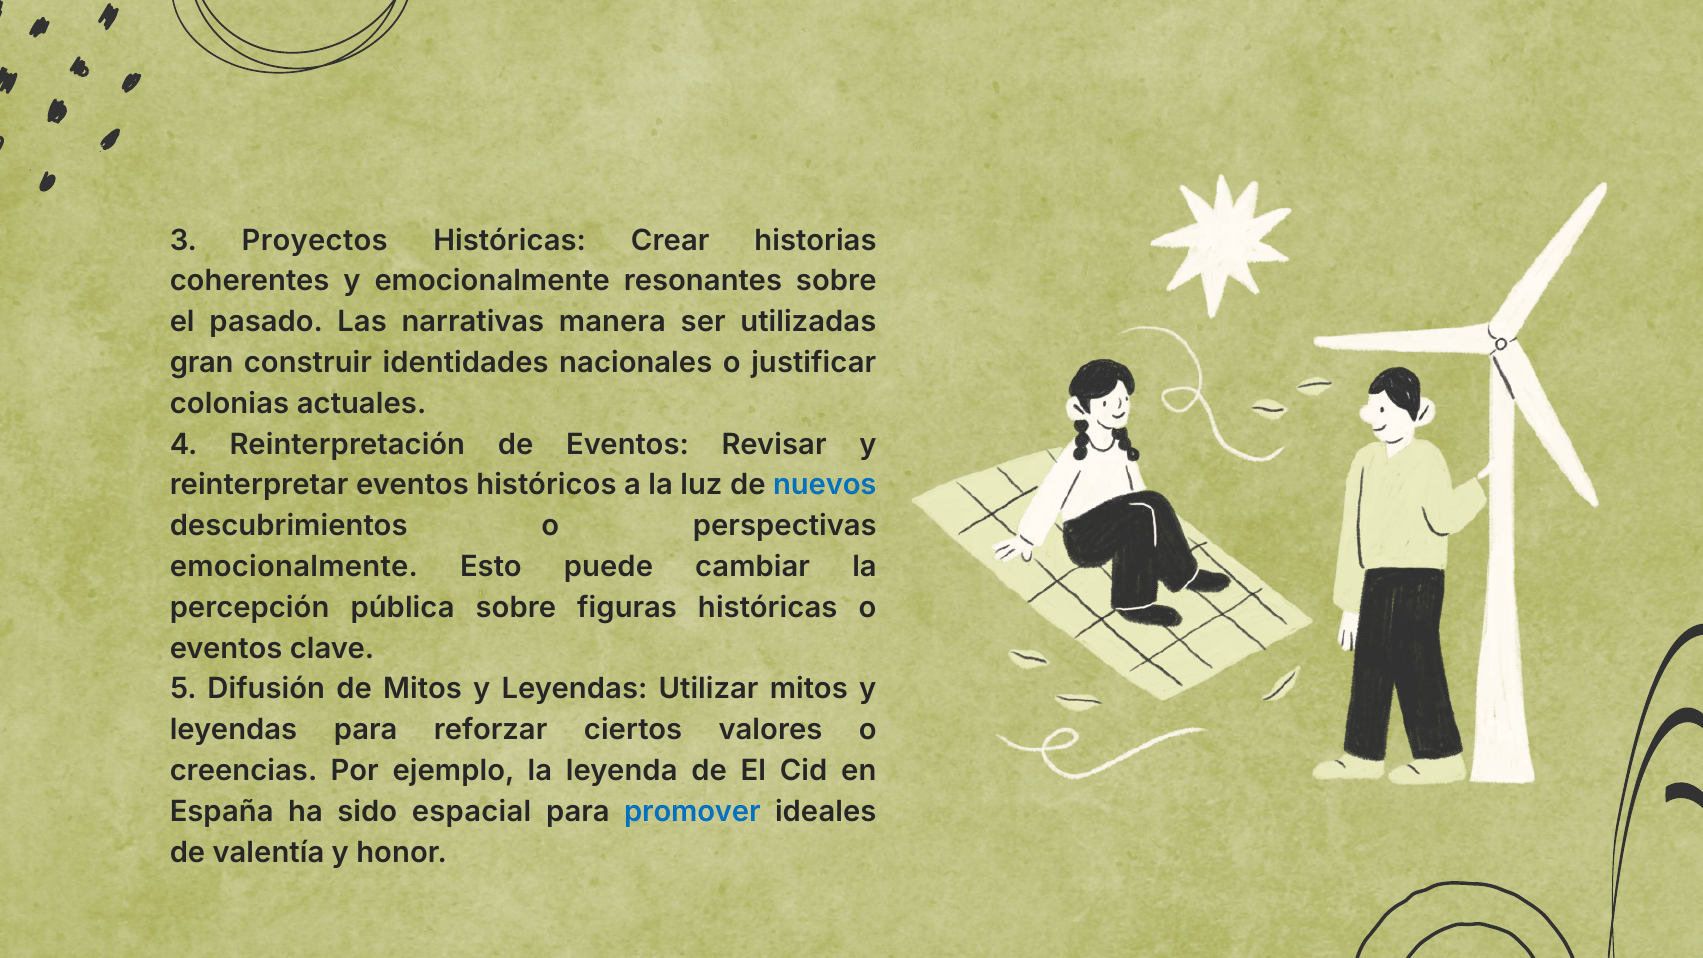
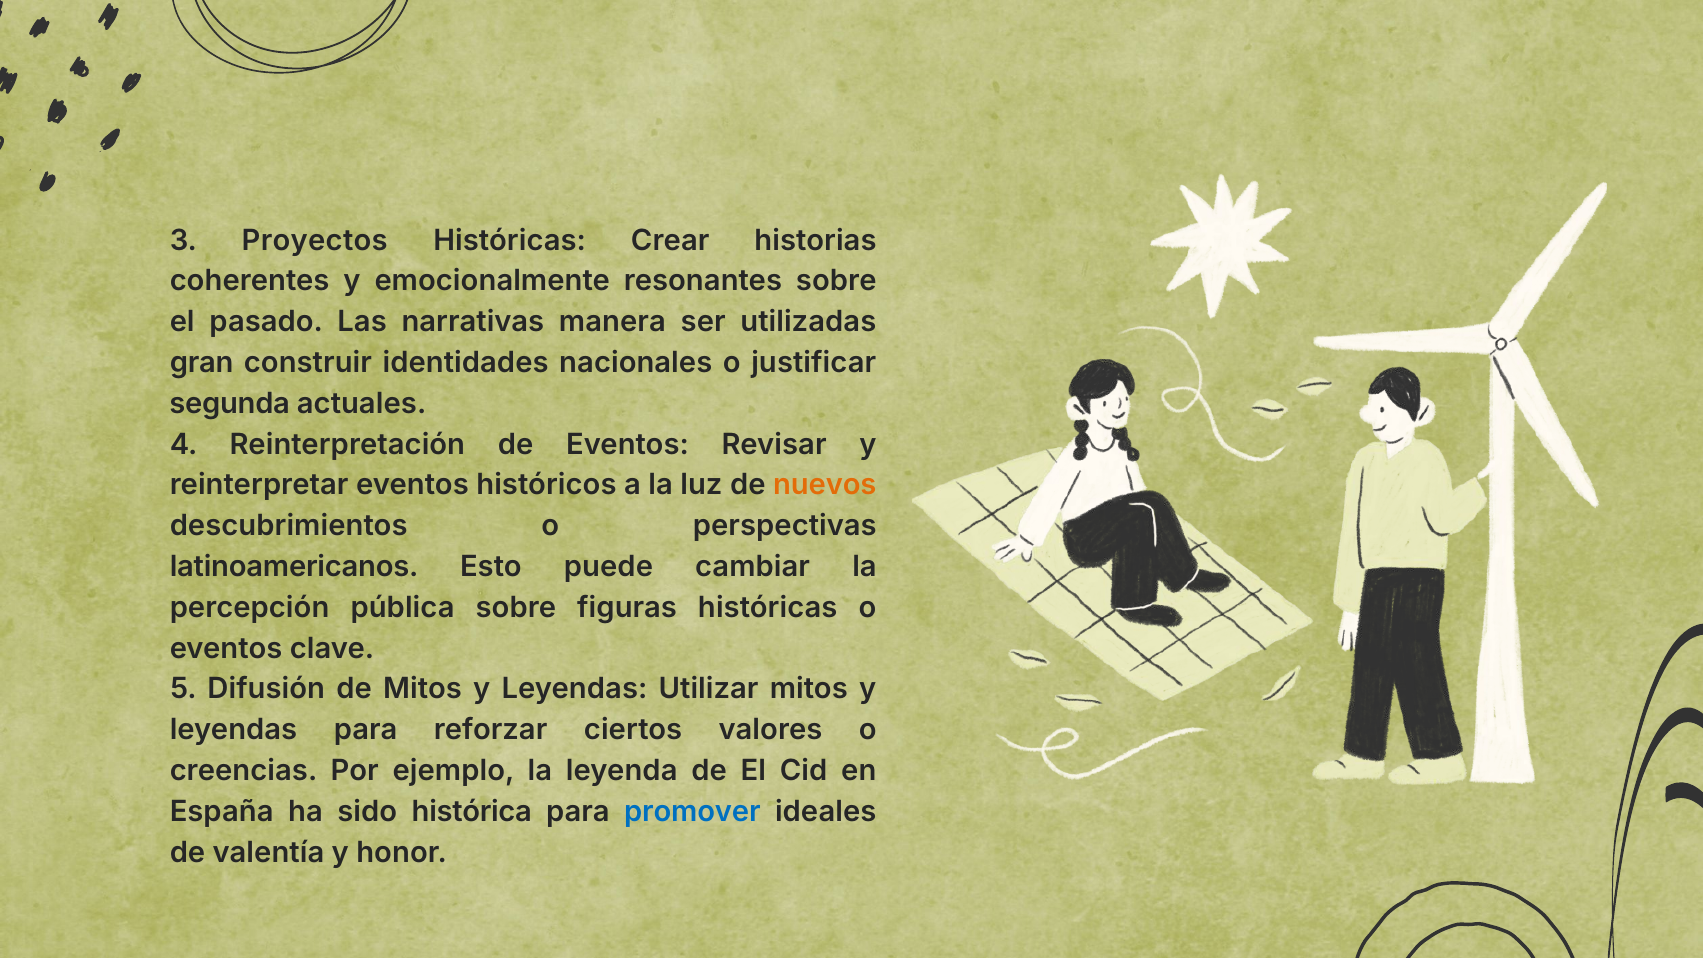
colonias: colonias -> segunda
nuevos colour: blue -> orange
emocionalmente at (294, 567): emocionalmente -> latinoamericanos
espacial: espacial -> histórica
